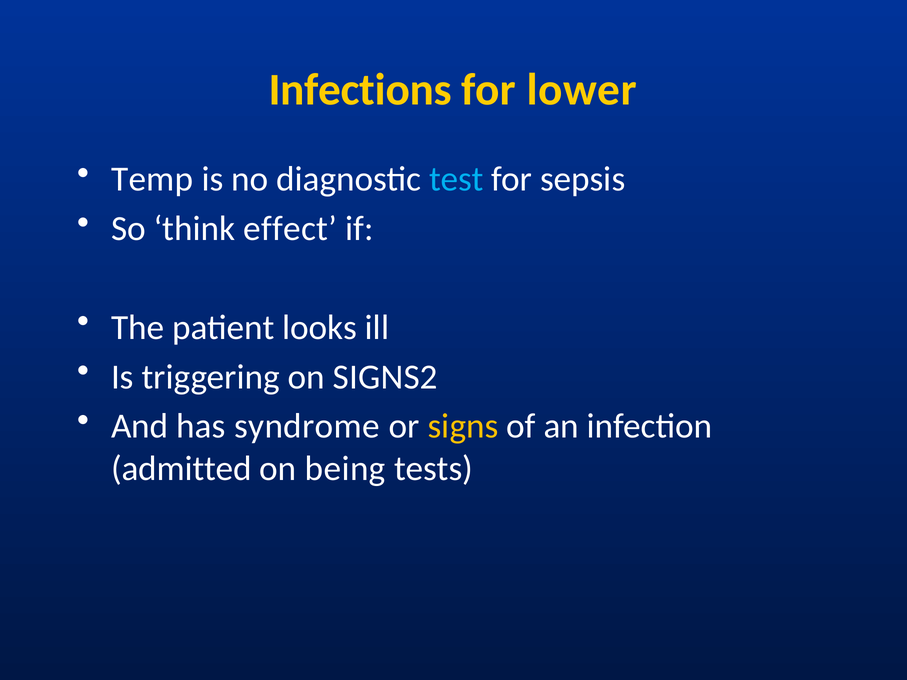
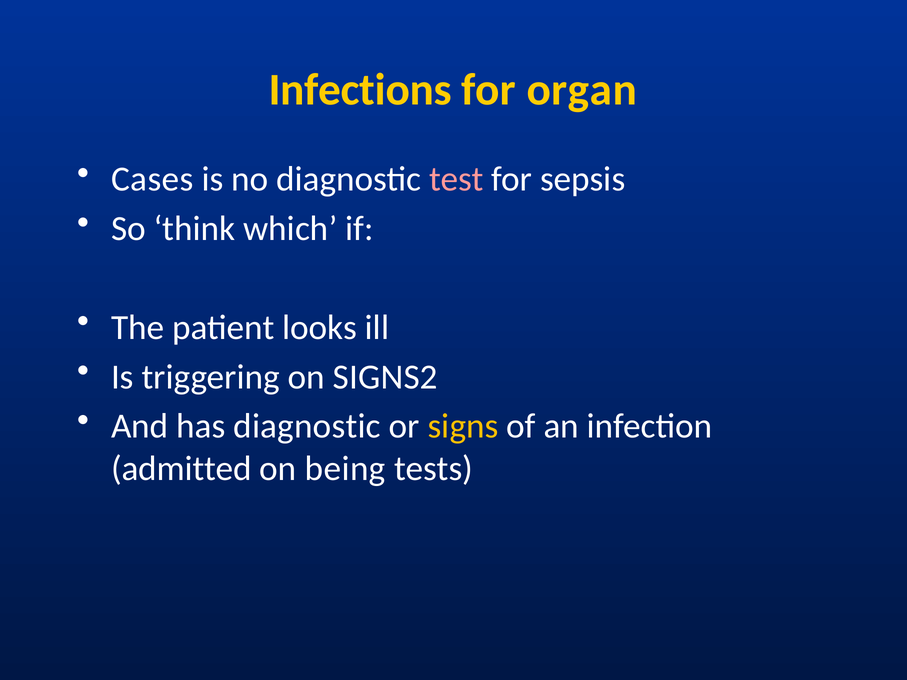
lower: lower -> organ
Temp: Temp -> Cases
test colour: light blue -> pink
effect: effect -> which
has syndrome: syndrome -> diagnostic
